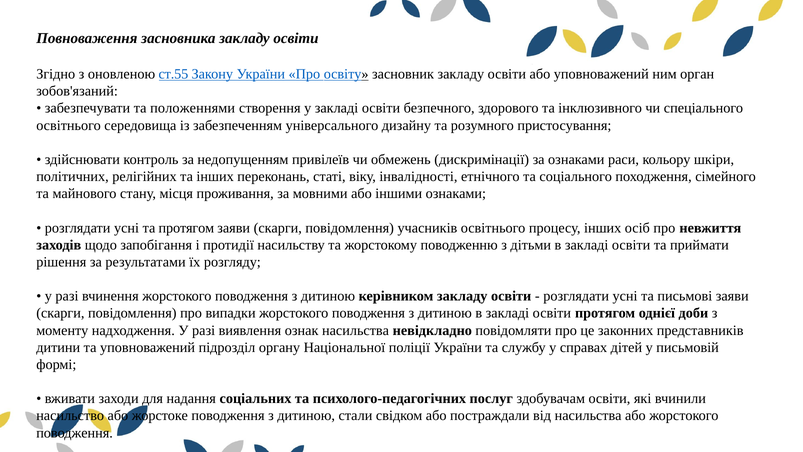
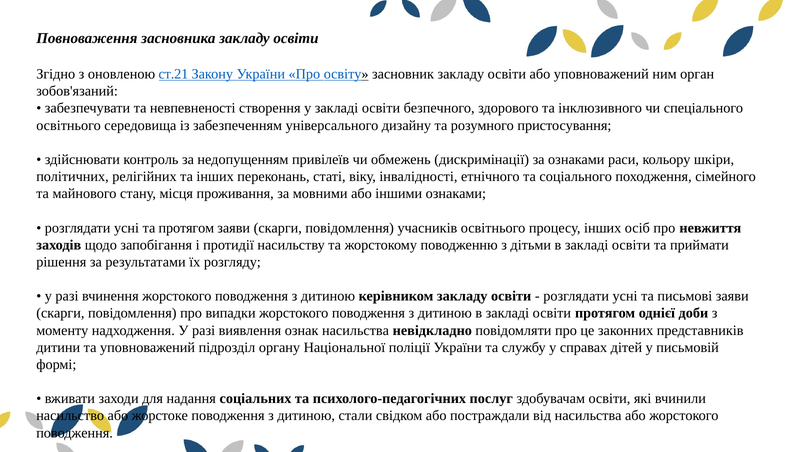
ст.55: ст.55 -> ст.21
положеннями: положеннями -> невпевненості
